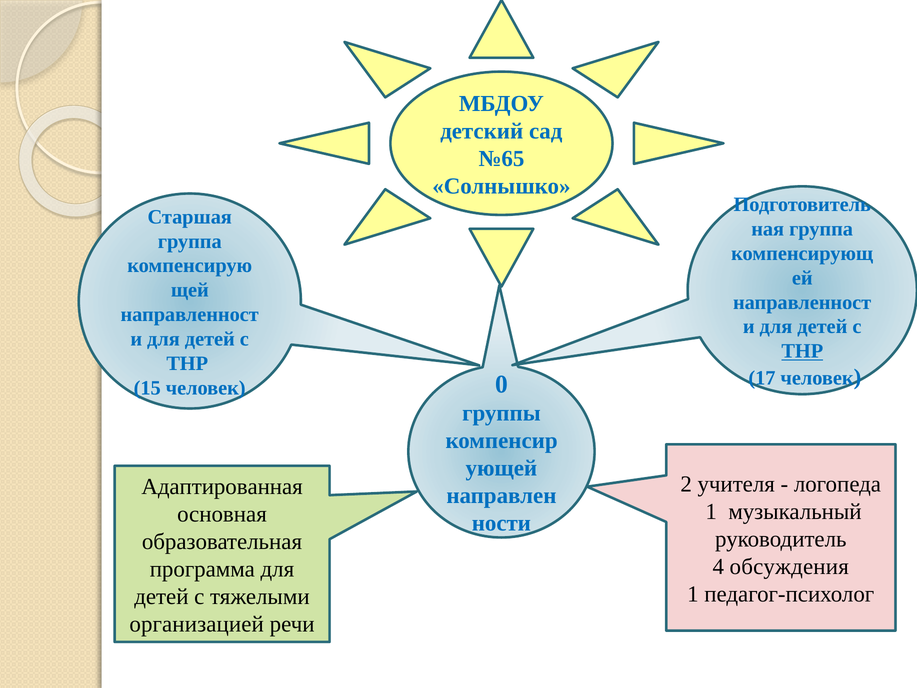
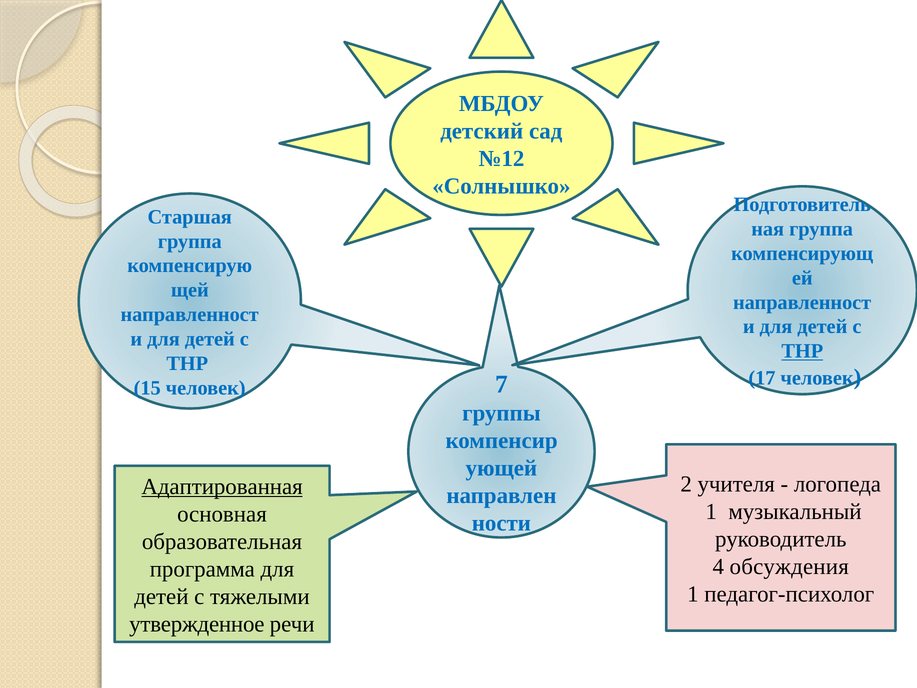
№65: №65 -> №12
0: 0 -> 7
Адаптированная underline: none -> present
организацией: организацией -> утвержденное
